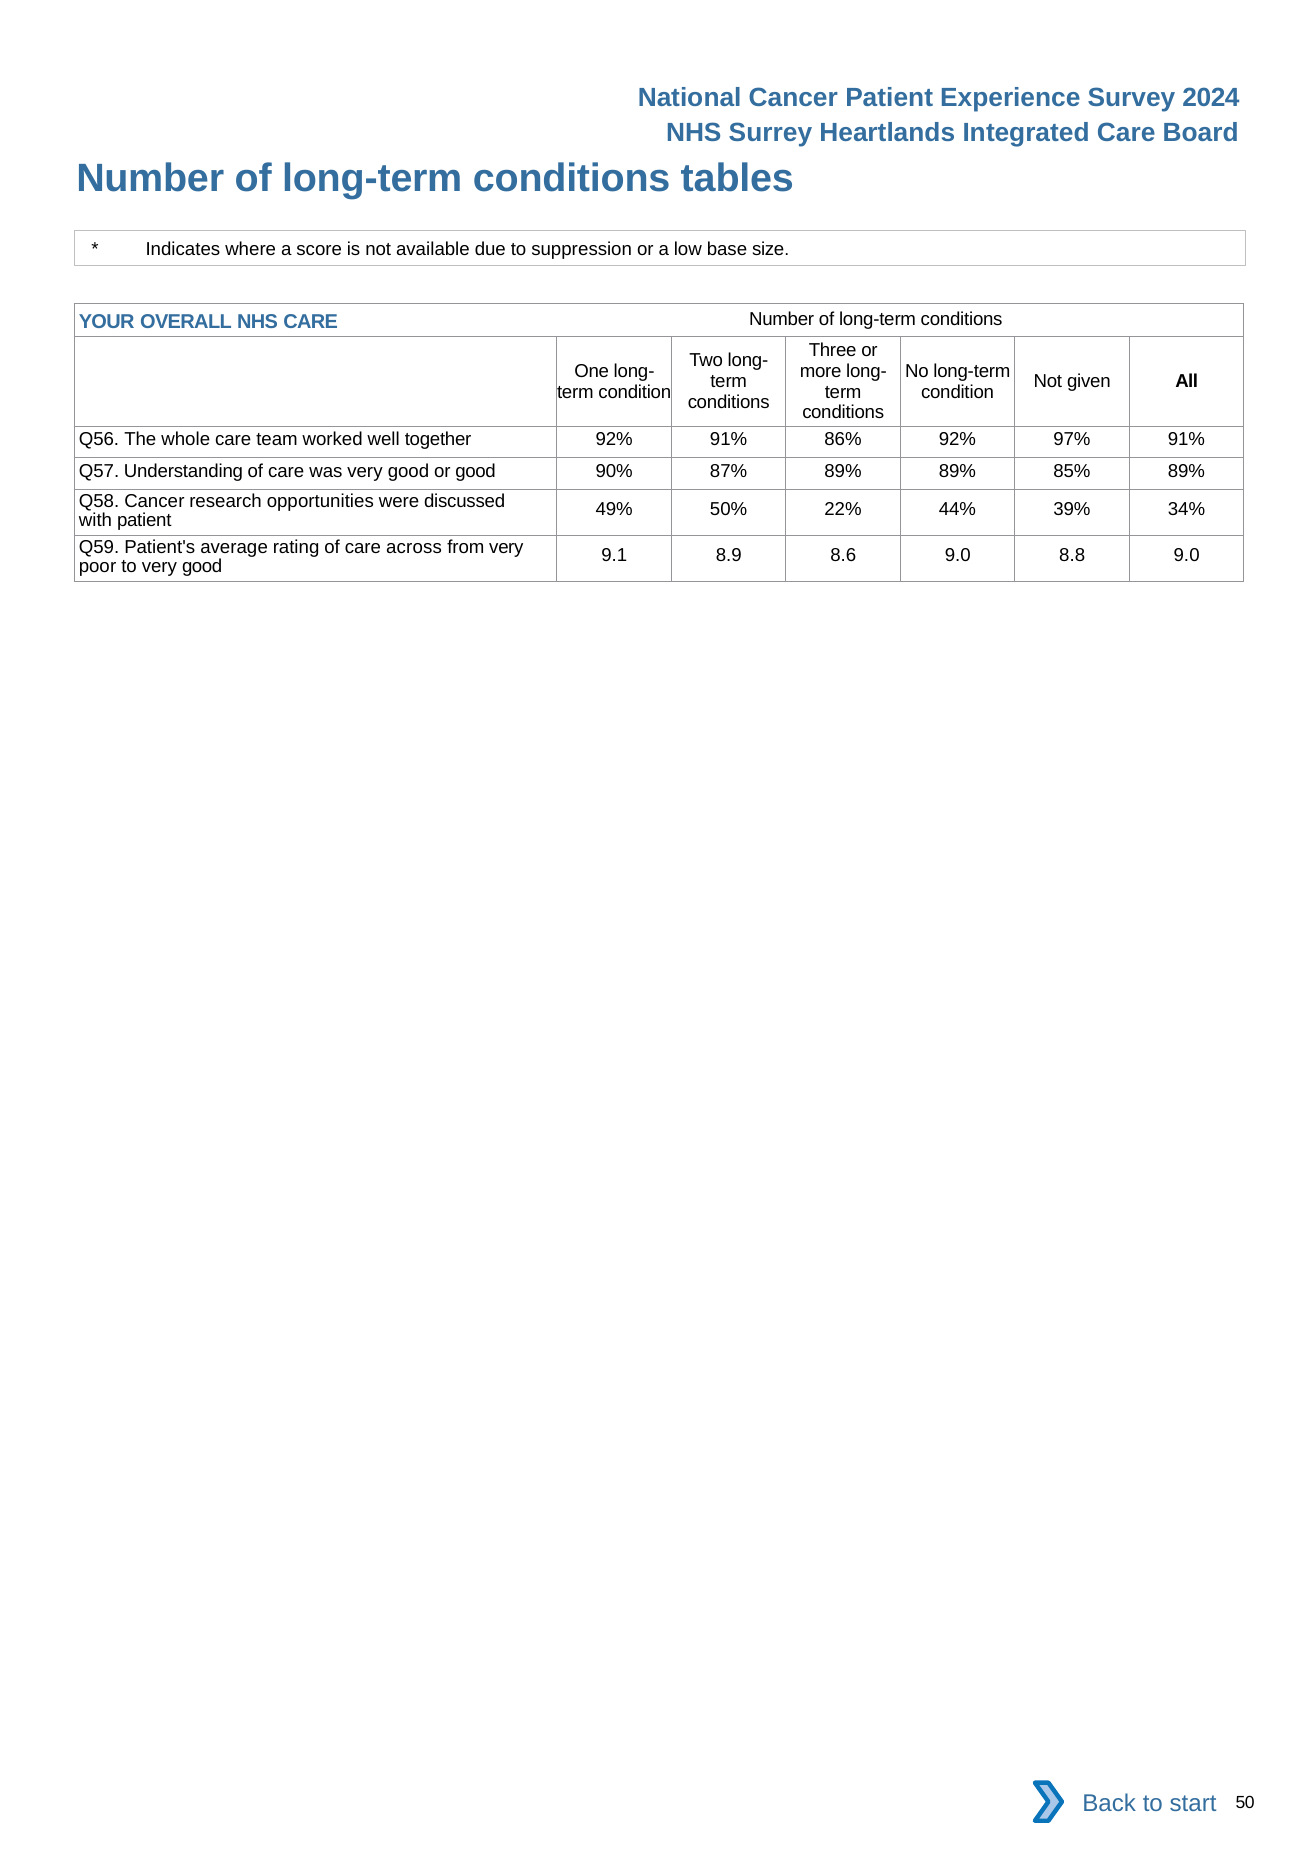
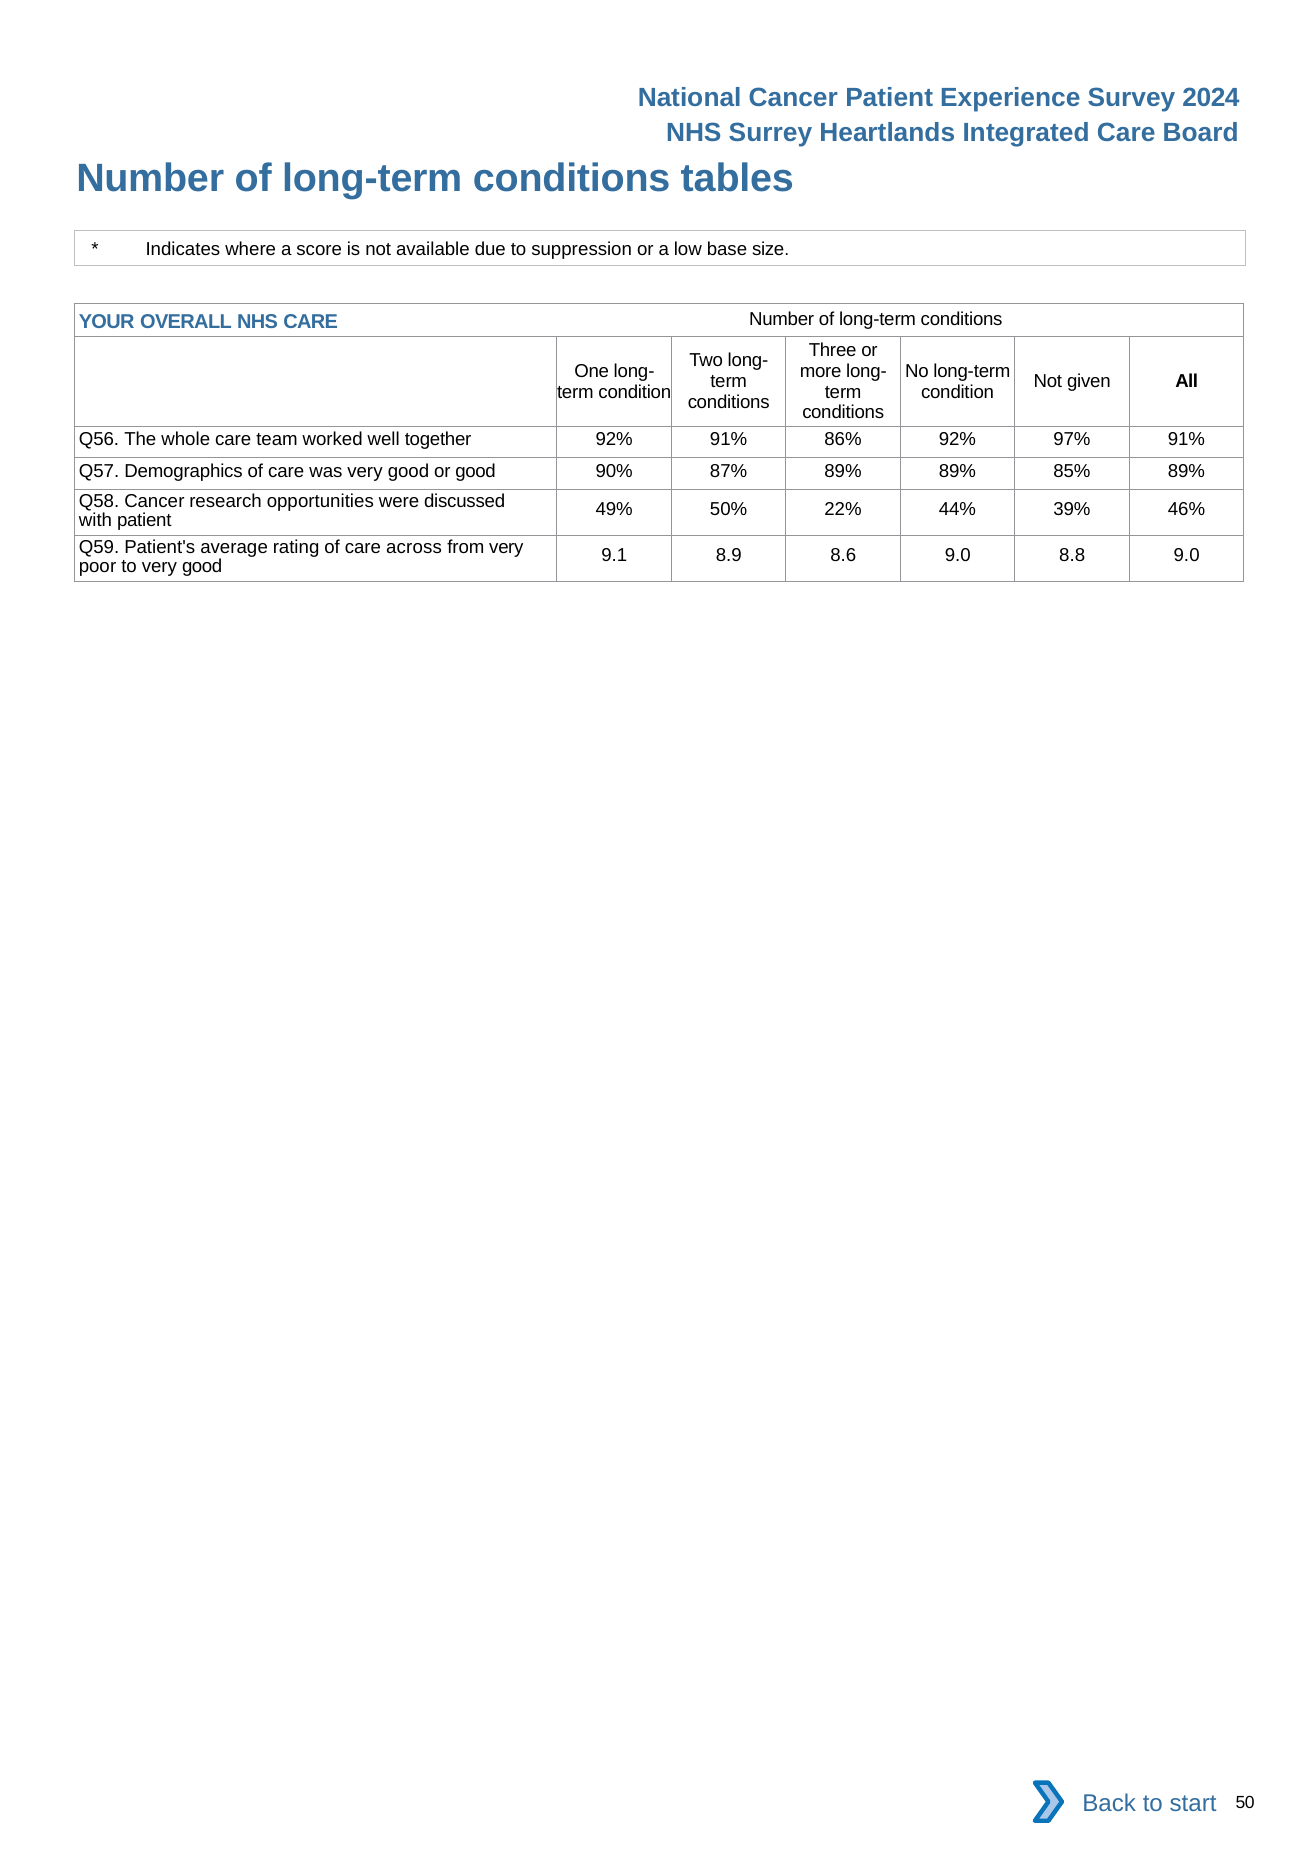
Understanding: Understanding -> Demographics
34%: 34% -> 46%
